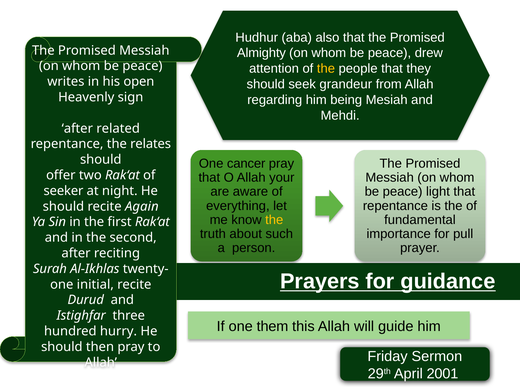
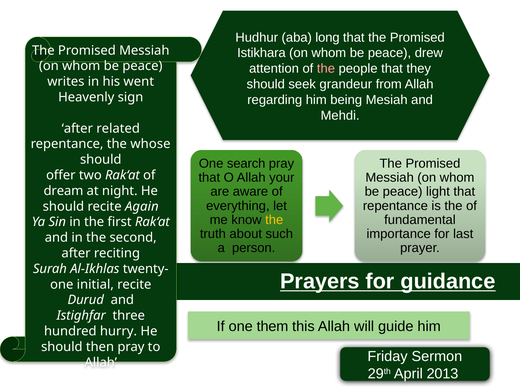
also: also -> long
Almighty: Almighty -> Istikhara
the at (326, 69) colour: yellow -> pink
open: open -> went
relates: relates -> whose
cancer: cancer -> search
seeker: seeker -> dream
pull: pull -> last
2001: 2001 -> 2013
